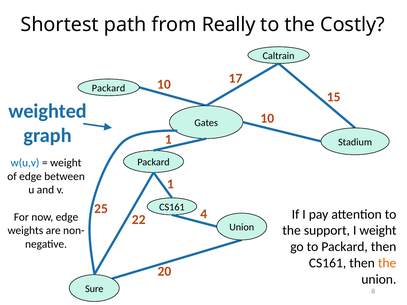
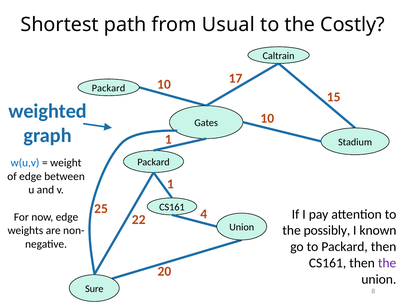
Really: Really -> Usual
support: support -> possibly
I weight: weight -> known
the at (387, 263) colour: orange -> purple
